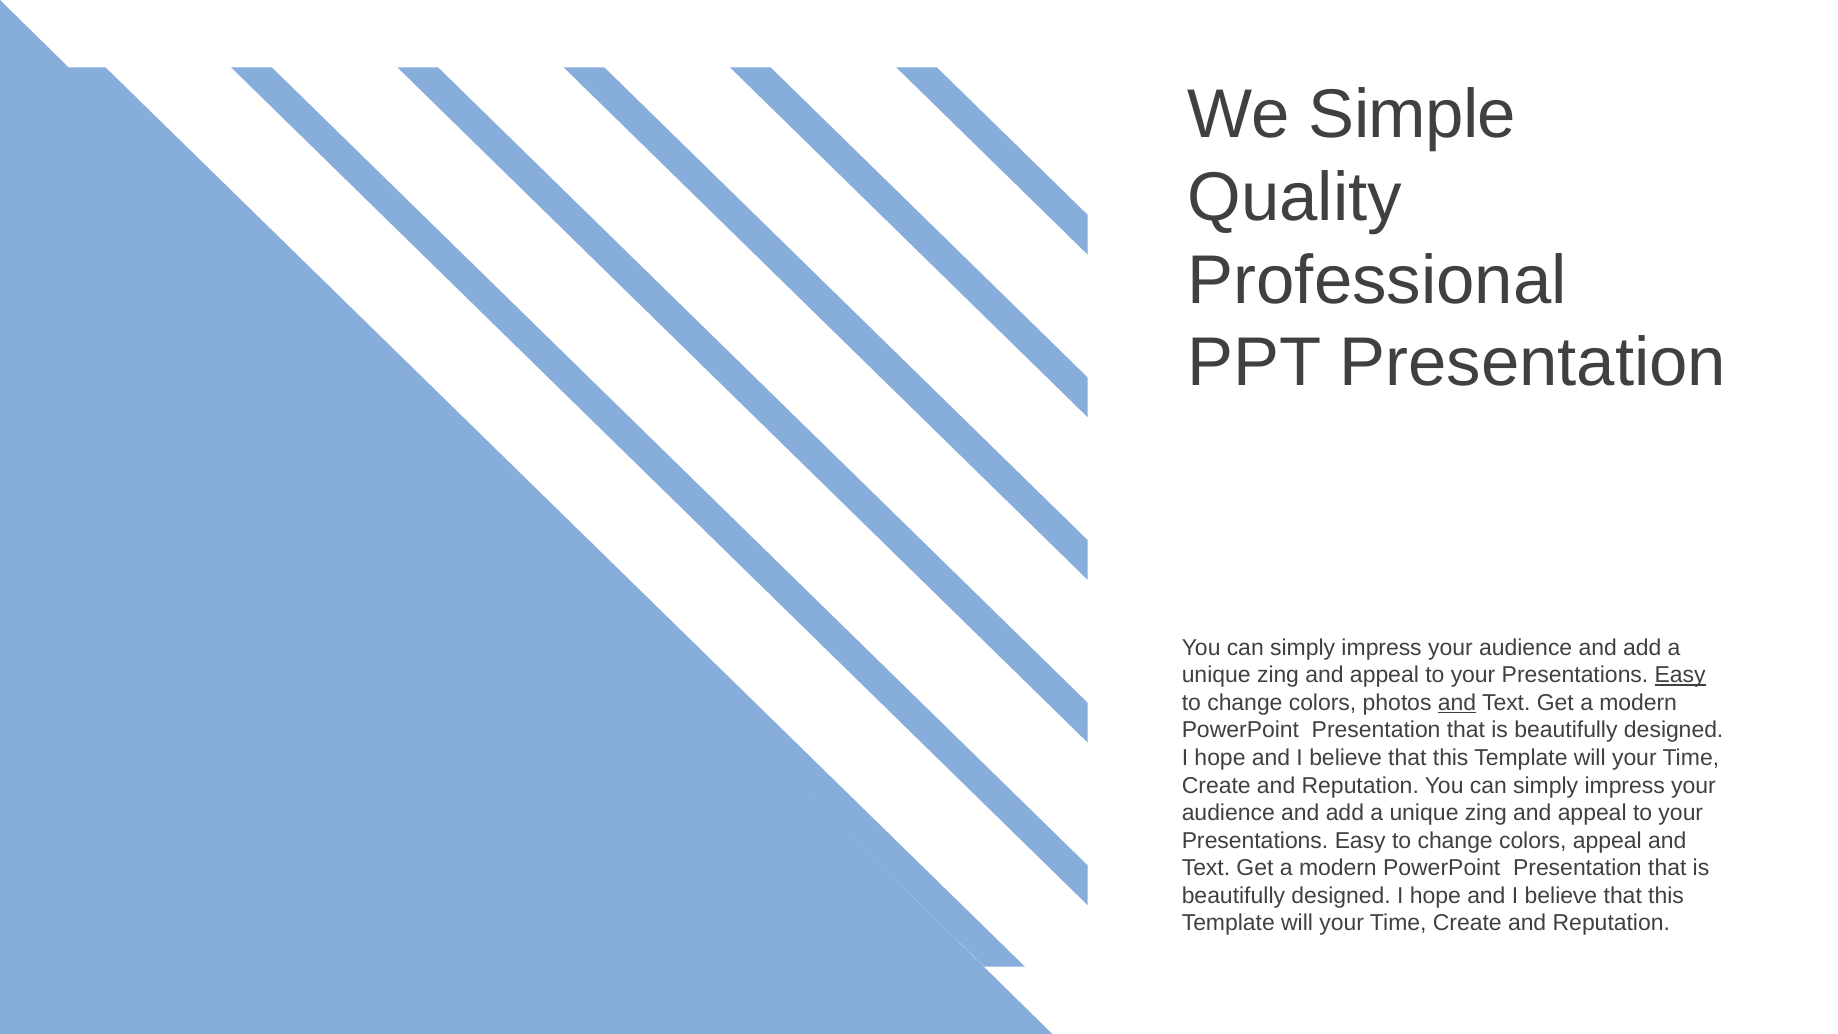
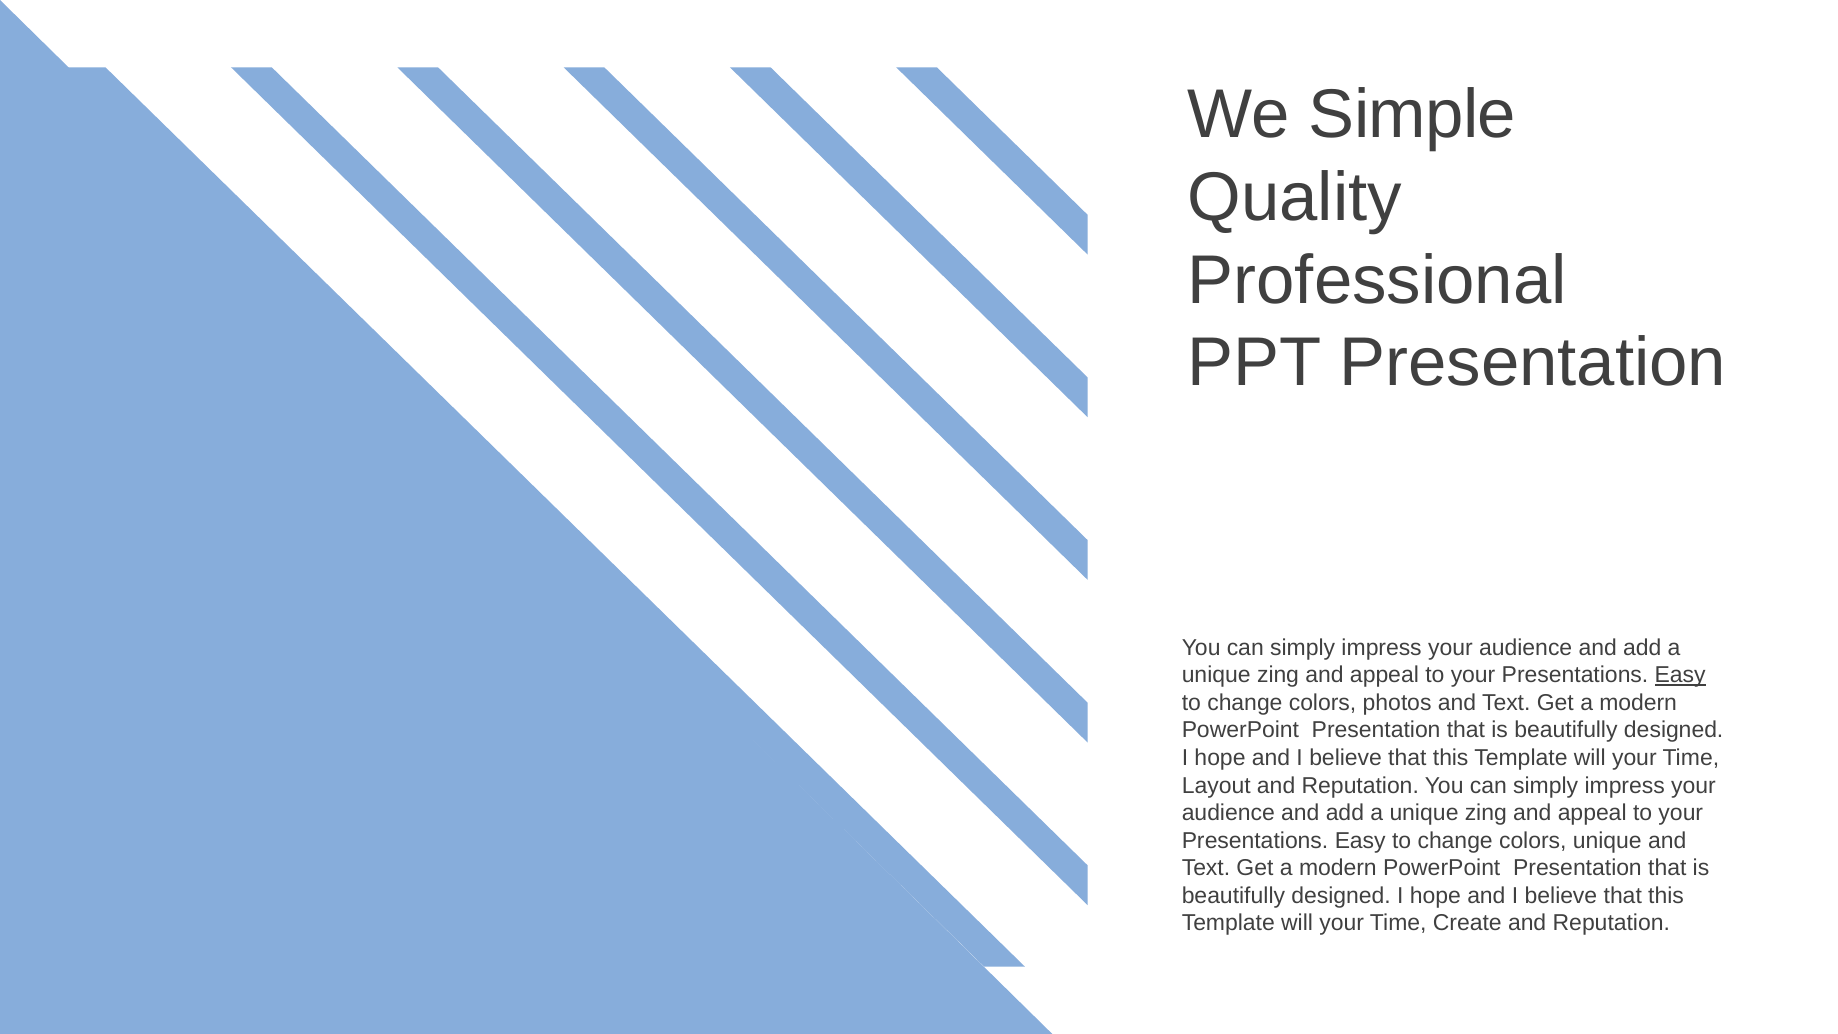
and at (1457, 703) underline: present -> none
Create at (1216, 785): Create -> Layout
colors appeal: appeal -> unique
